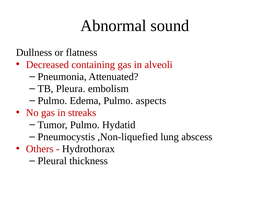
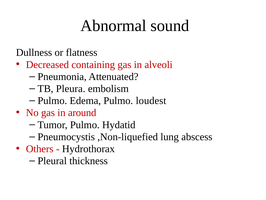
aspects: aspects -> loudest
streaks: streaks -> around
